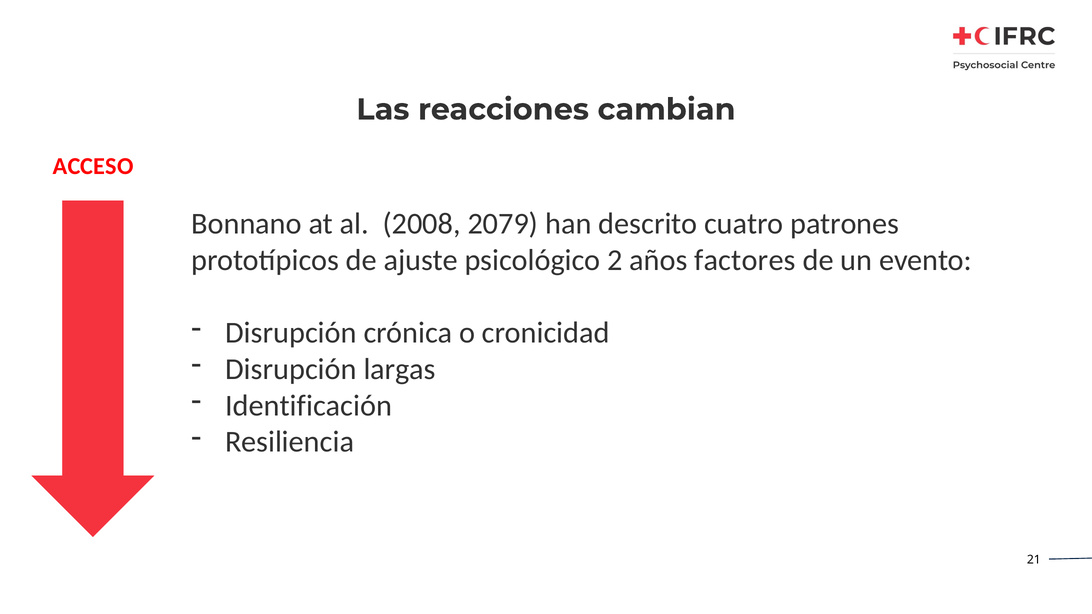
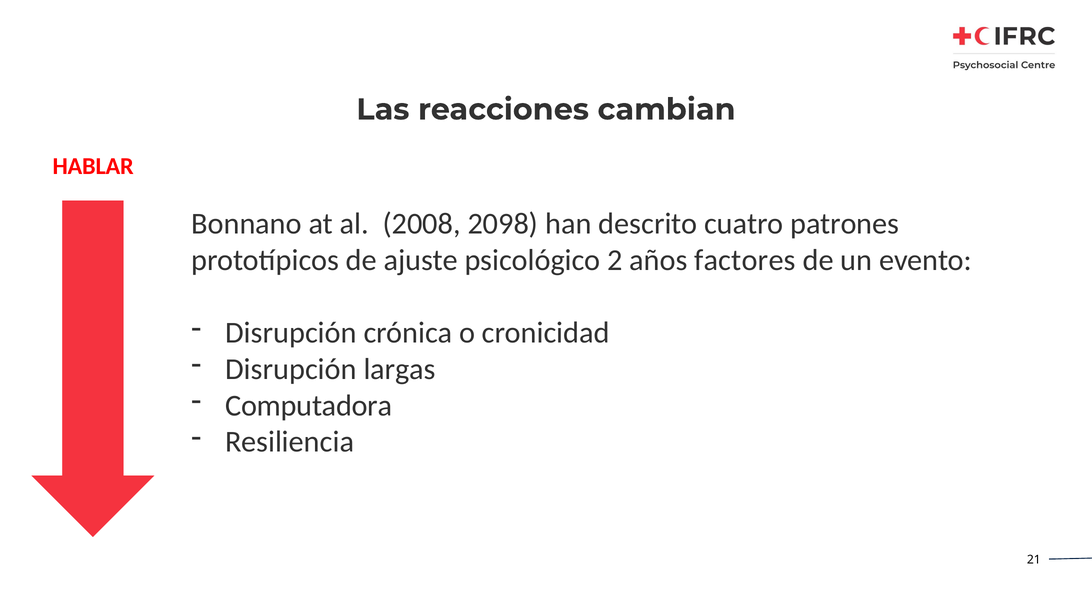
ACCESO: ACCESO -> HABLAR
2079: 2079 -> 2098
Identificación: Identificación -> Computadora
